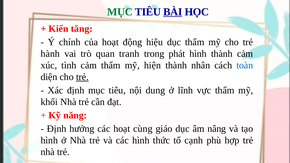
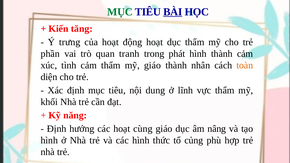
chính: chính -> trưng
động hiệu: hiệu -> hoạt
hành: hành -> phần
mỹ hiện: hiện -> giáo
toàn colour: blue -> orange
trẻ at (82, 77) underline: present -> none
cạnh: cạnh -> củng
